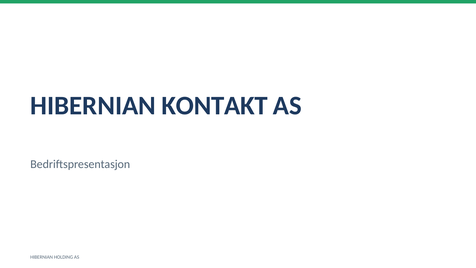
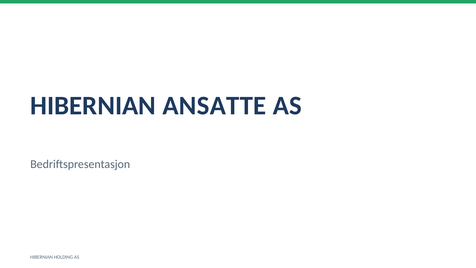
KONTAKT: KONTAKT -> ANSATTE
